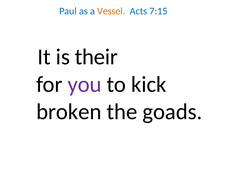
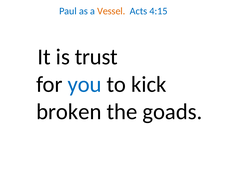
7:15: 7:15 -> 4:15
their: their -> trust
you colour: purple -> blue
